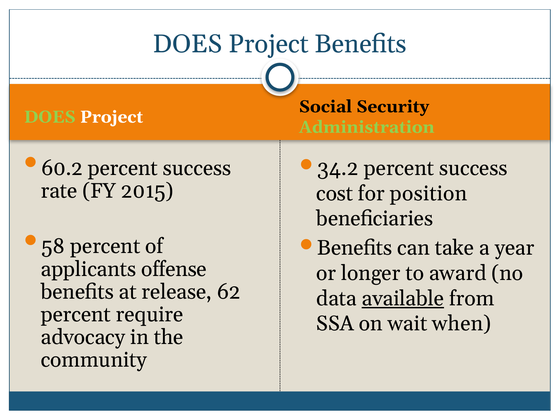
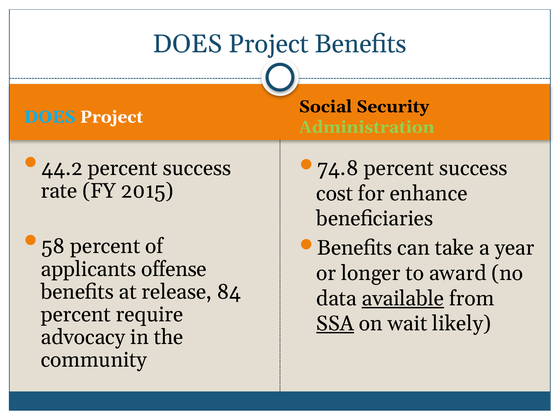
DOES at (50, 117) colour: light green -> light blue
60.2: 60.2 -> 44.2
34.2: 34.2 -> 74.8
position: position -> enhance
62: 62 -> 84
SSA underline: none -> present
when: when -> likely
